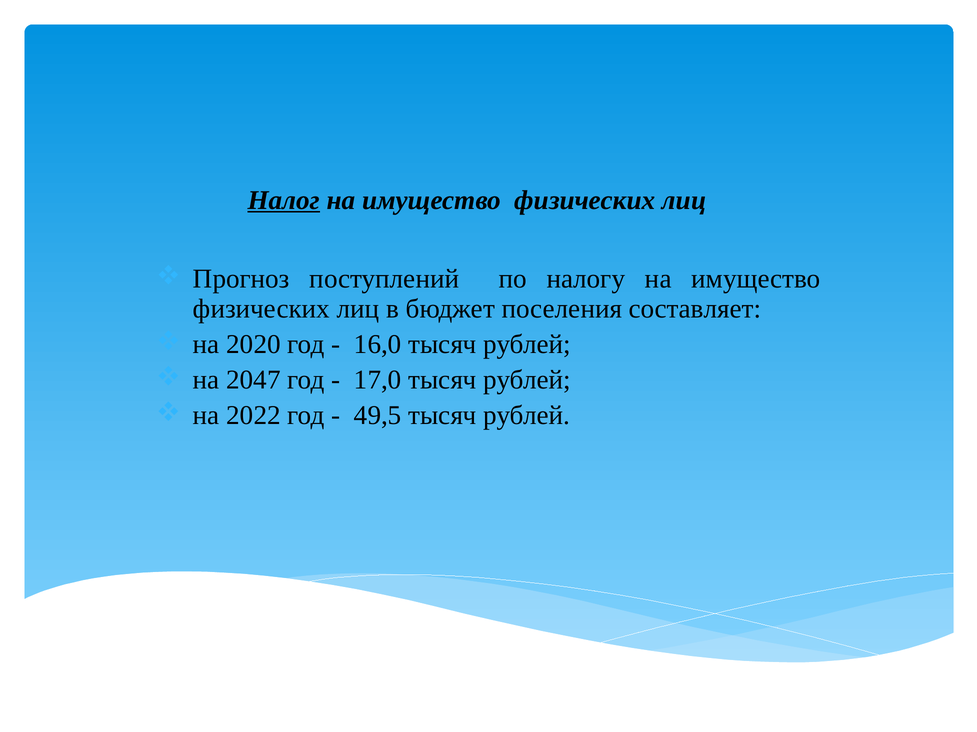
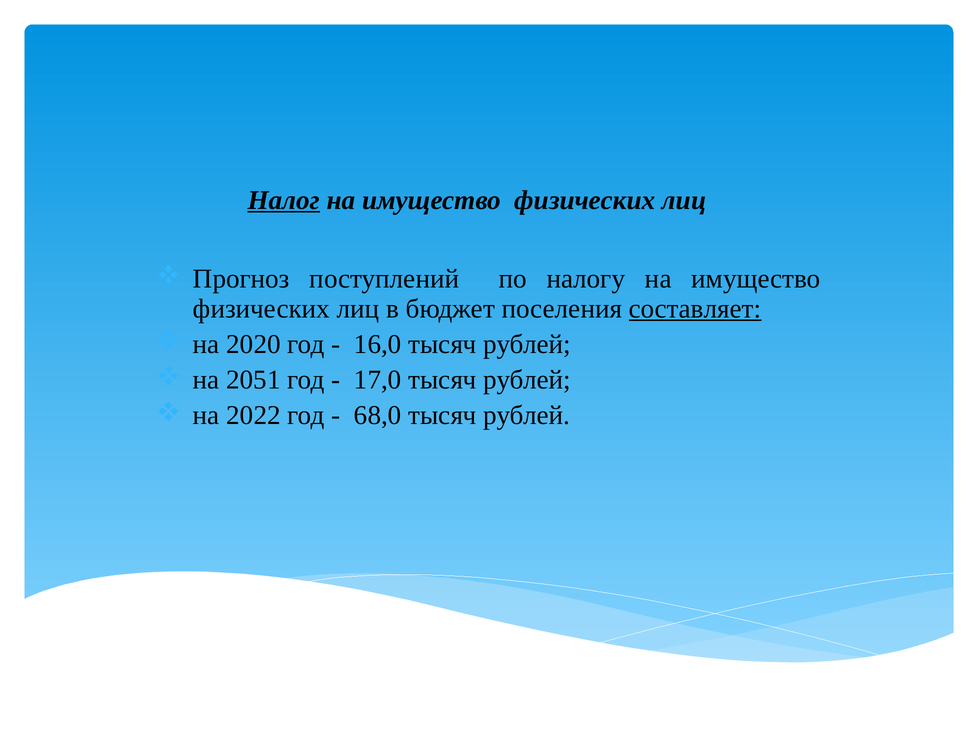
составляет underline: none -> present
2047: 2047 -> 2051
49,5: 49,5 -> 68,0
